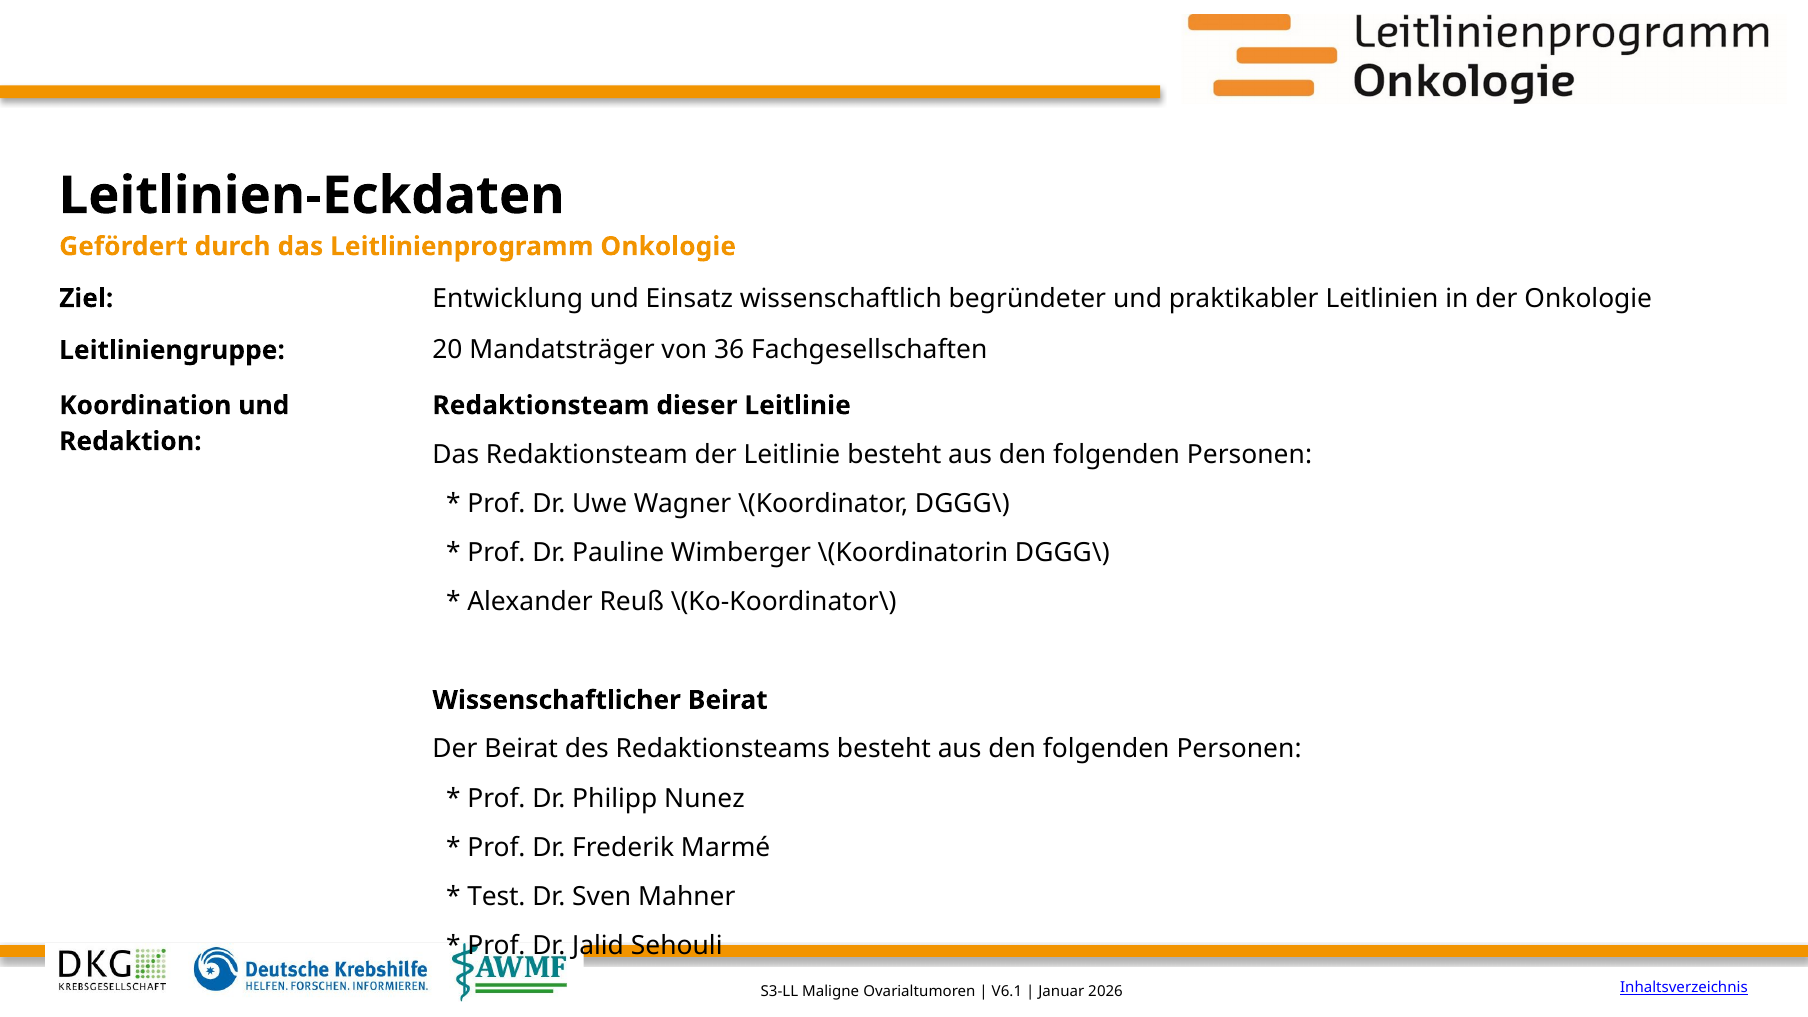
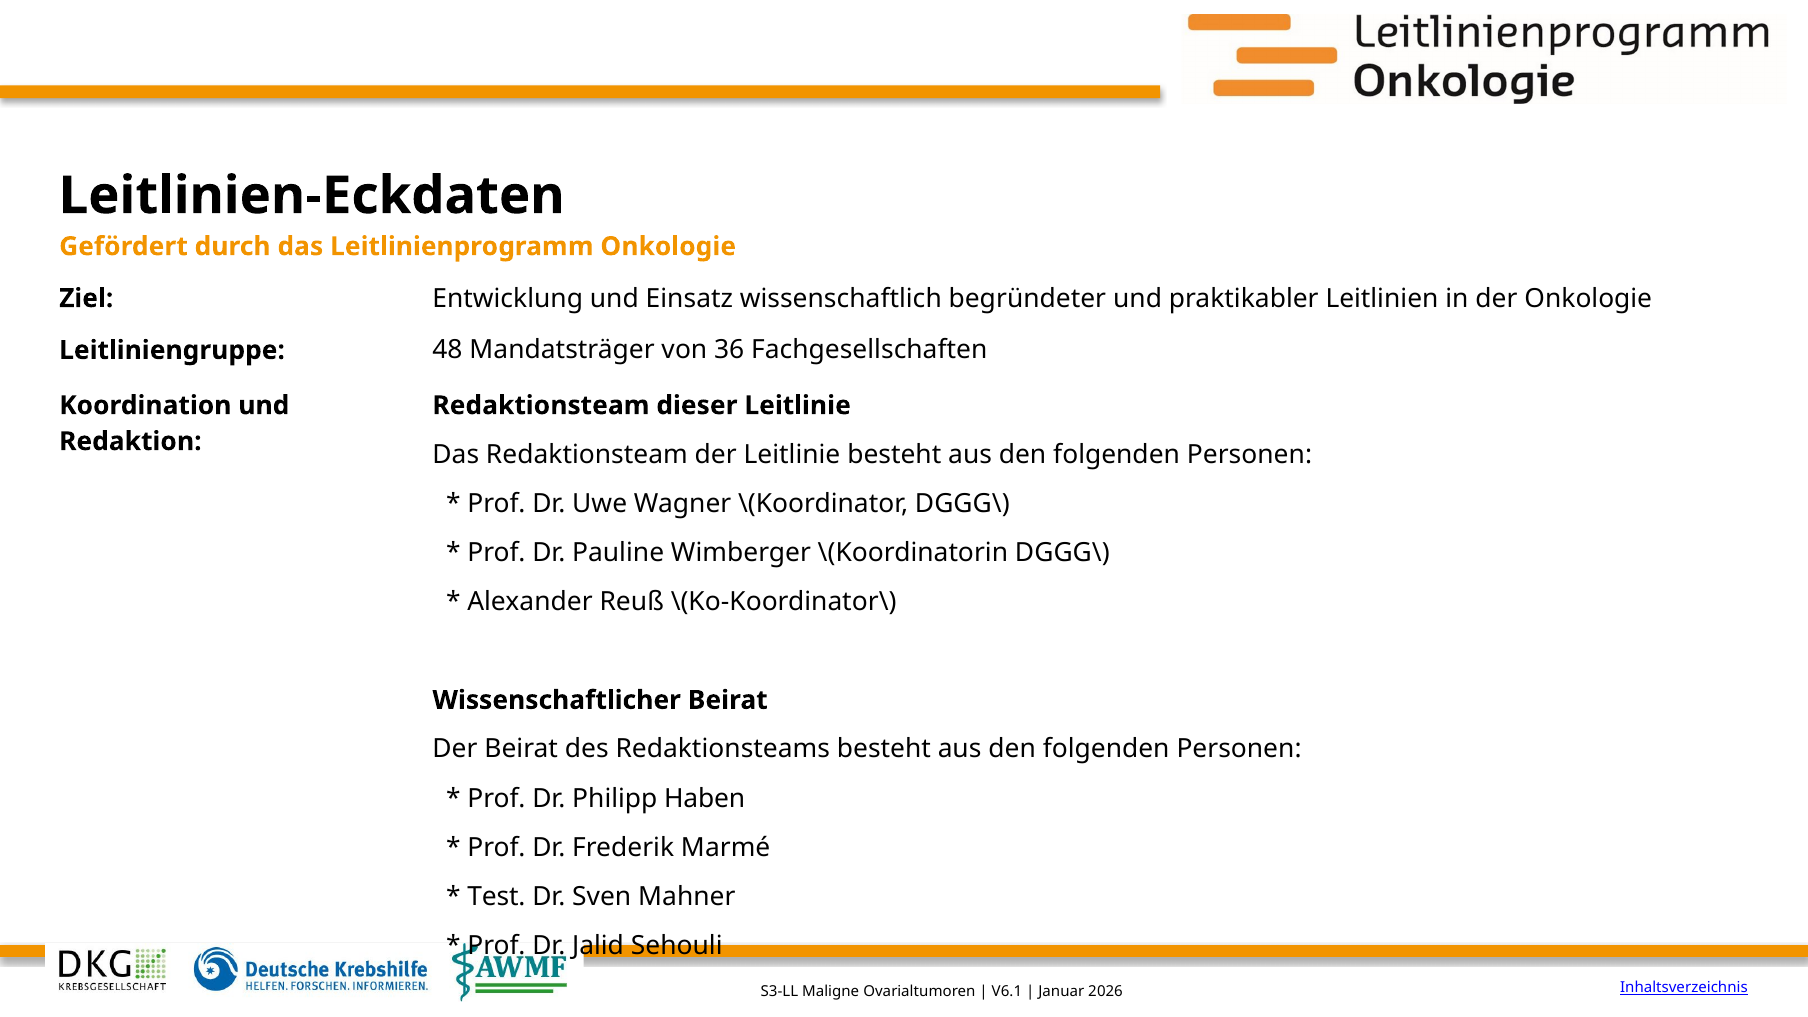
20: 20 -> 48
Nunez: Nunez -> Haben
